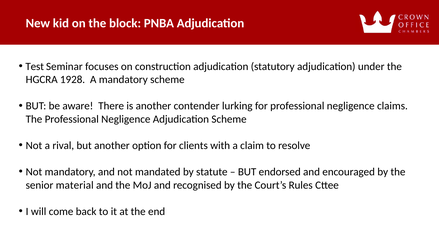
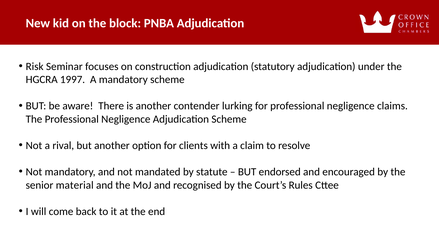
Test: Test -> Risk
1928: 1928 -> 1997
